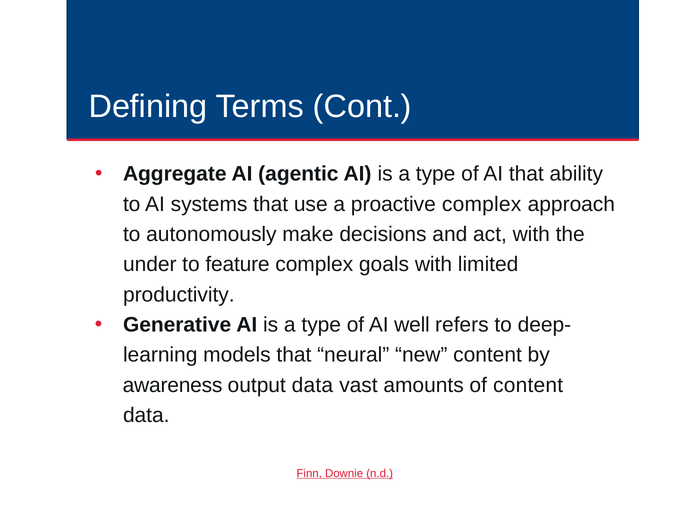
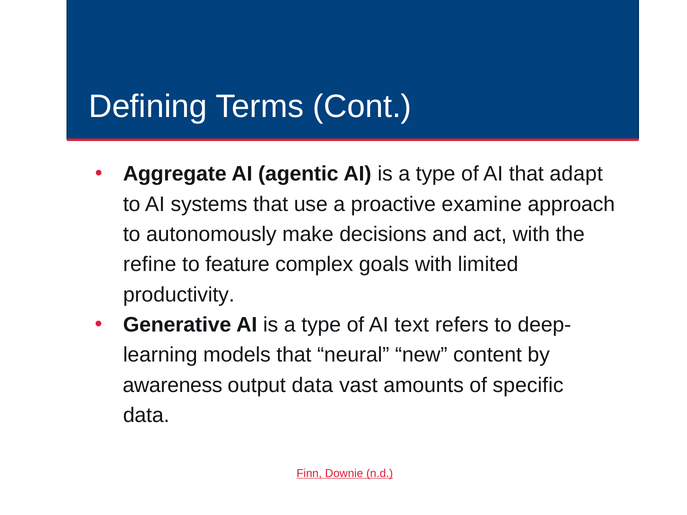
ability: ability -> adapt
proactive complex: complex -> examine
under: under -> refine
well: well -> text
of content: content -> specific
